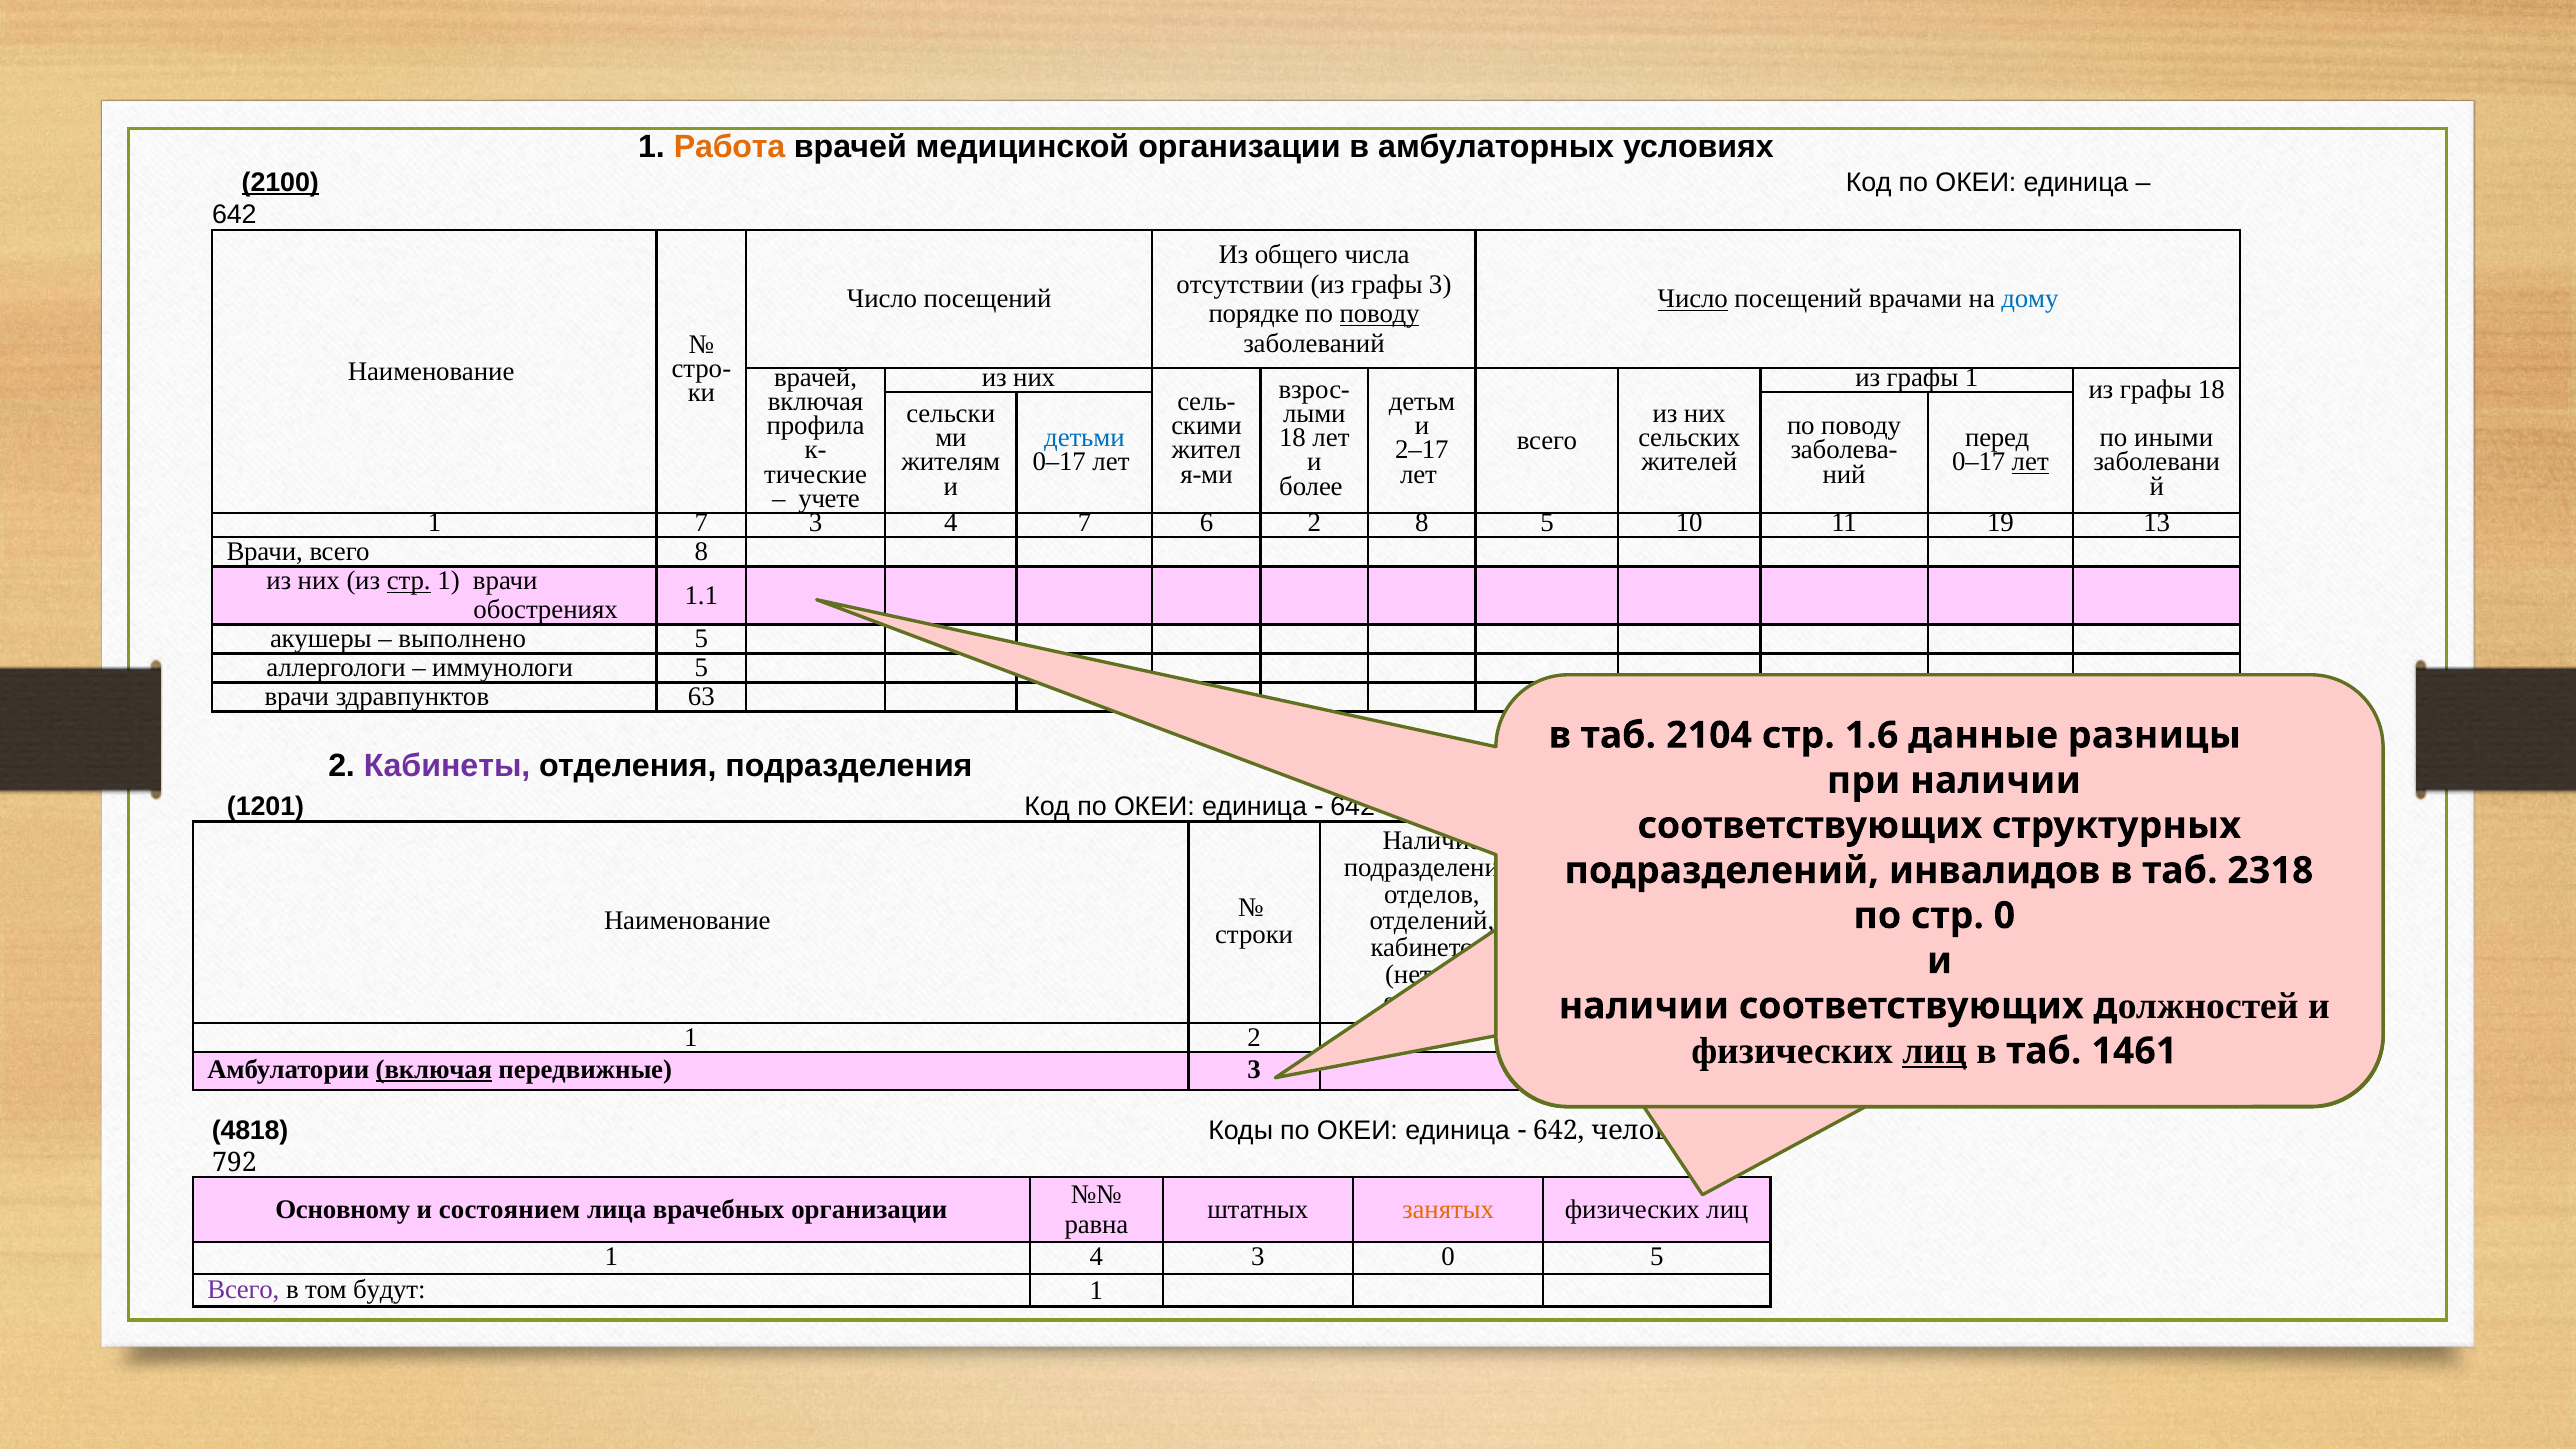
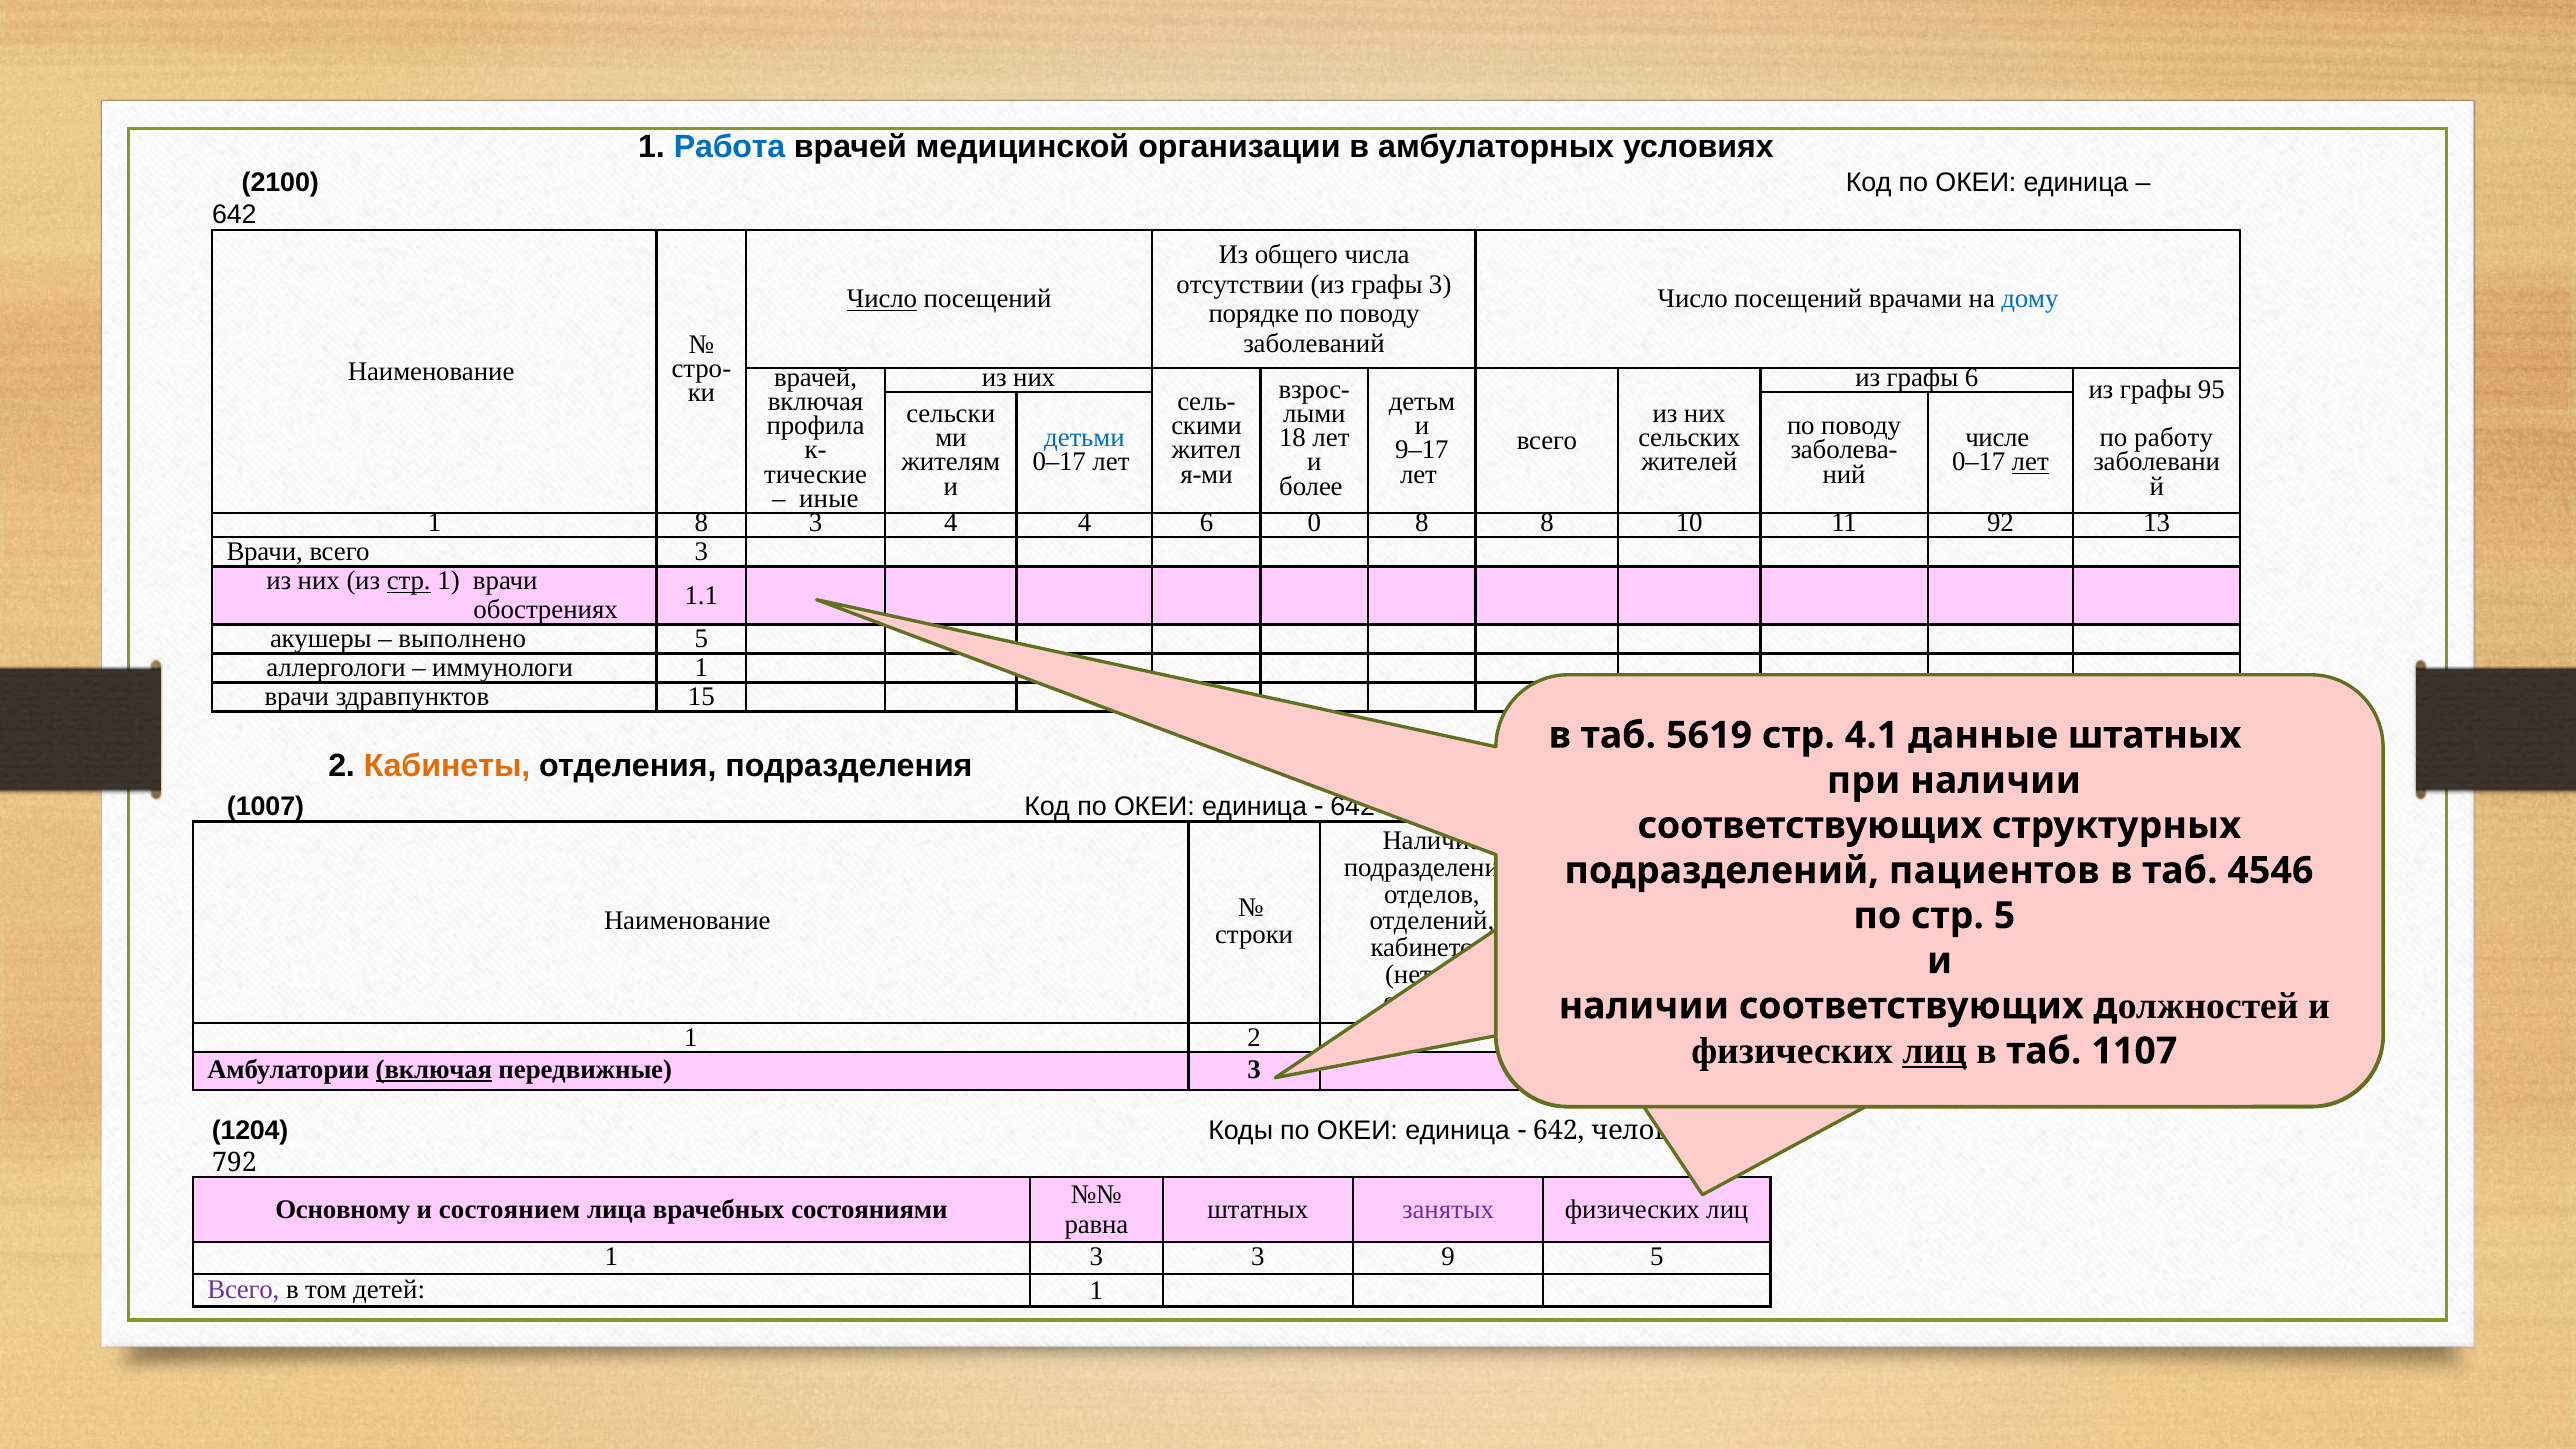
Работа colour: orange -> blue
2100 underline: present -> none
Число at (882, 299) underline: none -> present
Число at (1693, 299) underline: present -> none
поводу at (1380, 314) underline: present -> none
графы 1: 1 -> 6
графы 18: 18 -> 95
иными: иными -> работу
перед: перед -> числе
2–17: 2–17 -> 9–17
учете: учете -> иные
1 7: 7 -> 8
4 7: 7 -> 4
6 2: 2 -> 0
8 5: 5 -> 8
19: 19 -> 92
всего 8: 8 -> 3
иммунологи 5: 5 -> 1
63: 63 -> 15
2104: 2104 -> 5619
1.6: 1.6 -> 4.1
данные разницы: разницы -> штатных
Кабинеты colour: purple -> orange
1201: 1201 -> 1007
инвалидов: инвалидов -> пациентов
2318: 2318 -> 4546
0 at (2004, 916): 0 -> 5
1461: 1461 -> 1107
4818: 4818 -> 1204
врачебных организации: организации -> состояниями
занятых colour: orange -> purple
1 4: 4 -> 3
3 0: 0 -> 9
будут: будут -> детей
